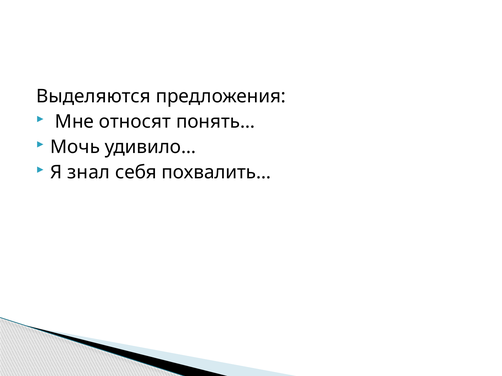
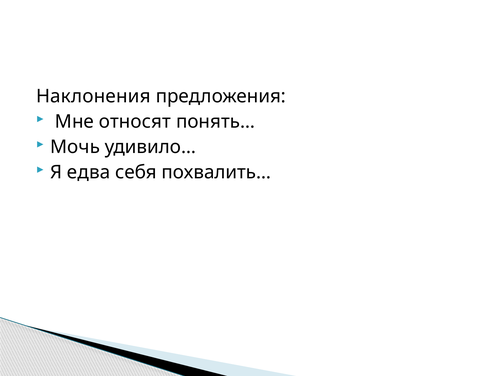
Выделяются: Выделяются -> Наклонения
знал: знал -> едва
